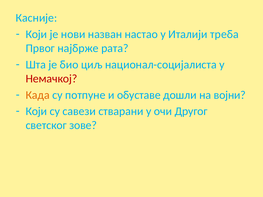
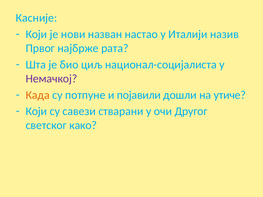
треба: треба -> назив
Немачкој colour: red -> purple
обуставе: обуставе -> појавили
војни: војни -> утиче
зове: зове -> како
